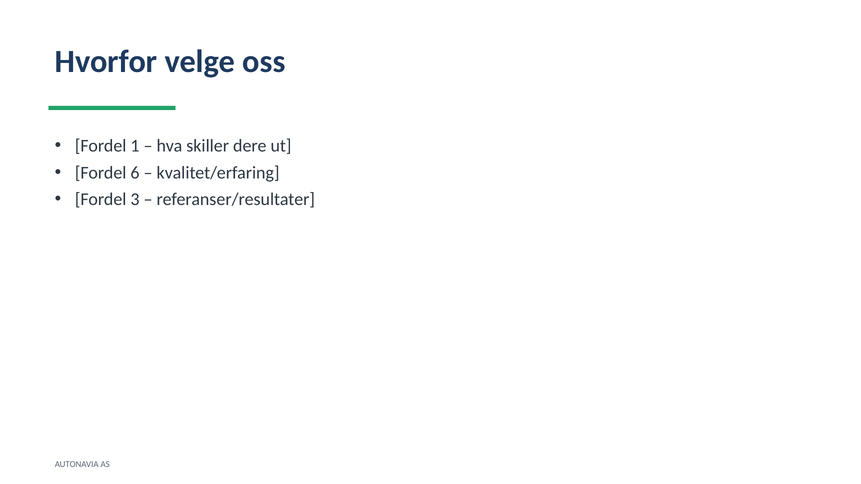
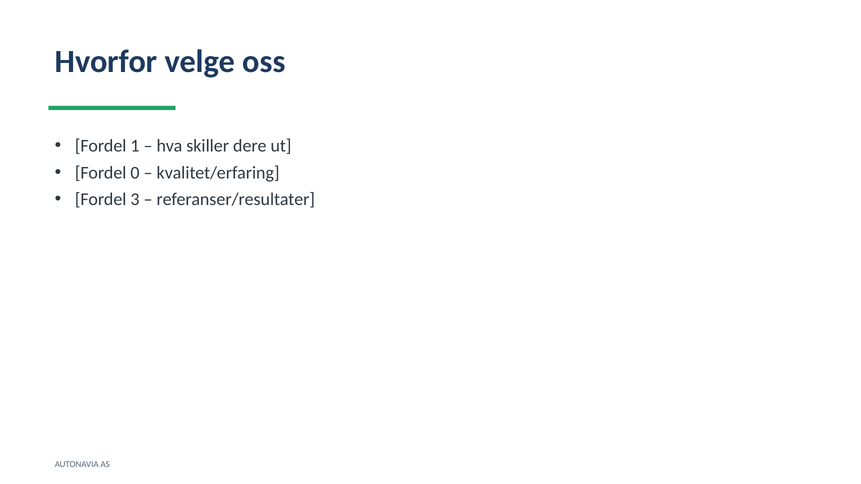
6: 6 -> 0
